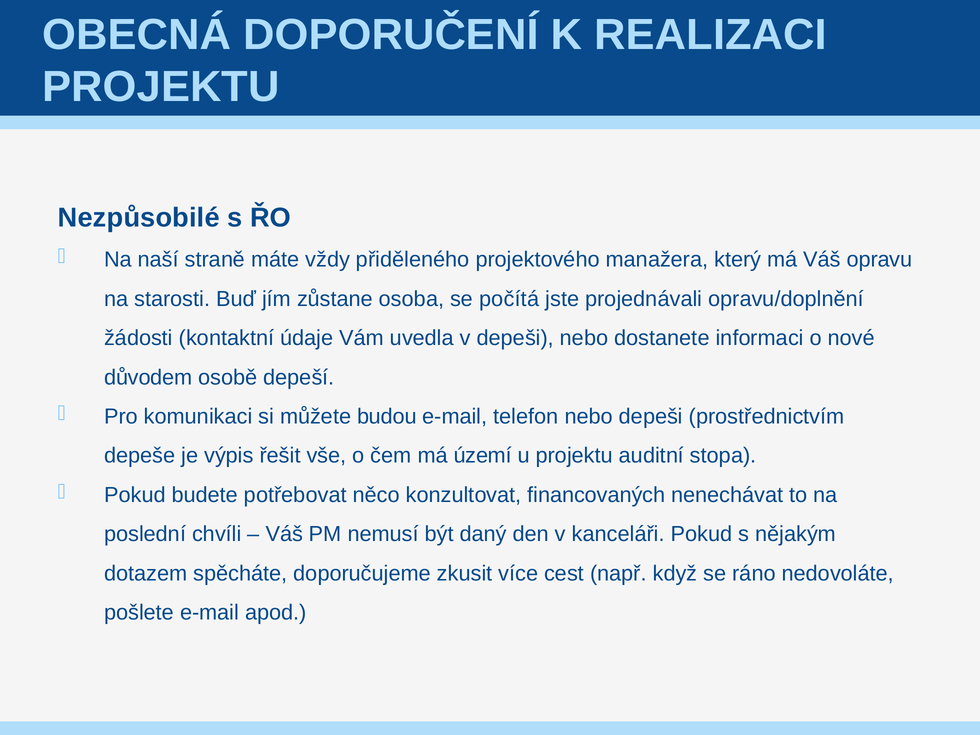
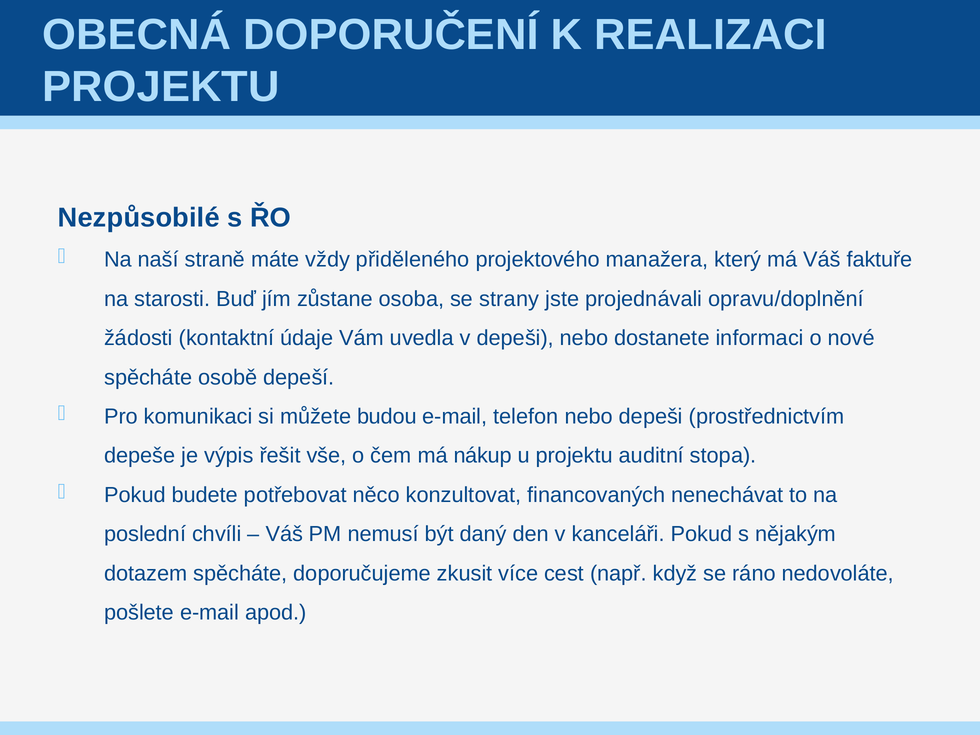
opravu: opravu -> faktuře
počítá: počítá -> strany
důvodem at (148, 377): důvodem -> spěcháte
území: území -> nákup
